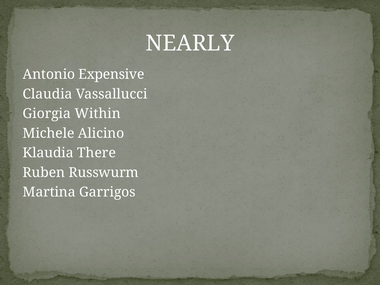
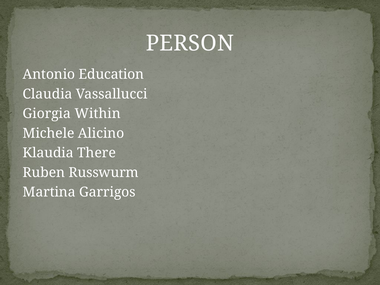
NEARLY: NEARLY -> PERSON
Expensive: Expensive -> Education
